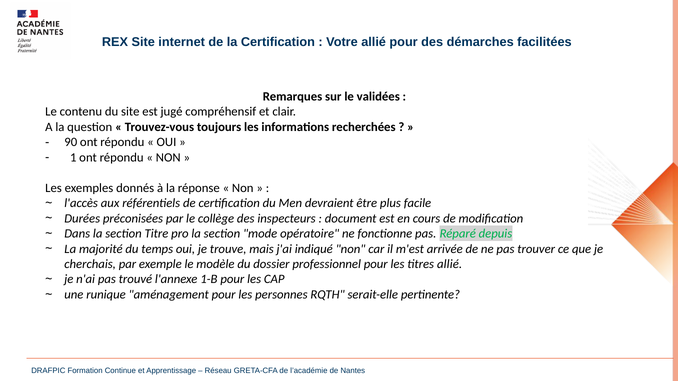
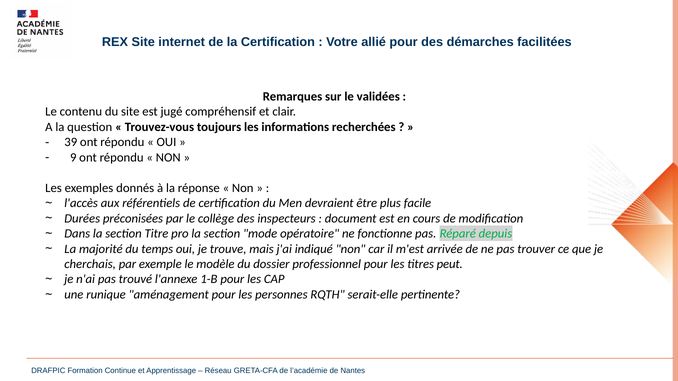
90: 90 -> 39
1: 1 -> 9
titres allié: allié -> peut
